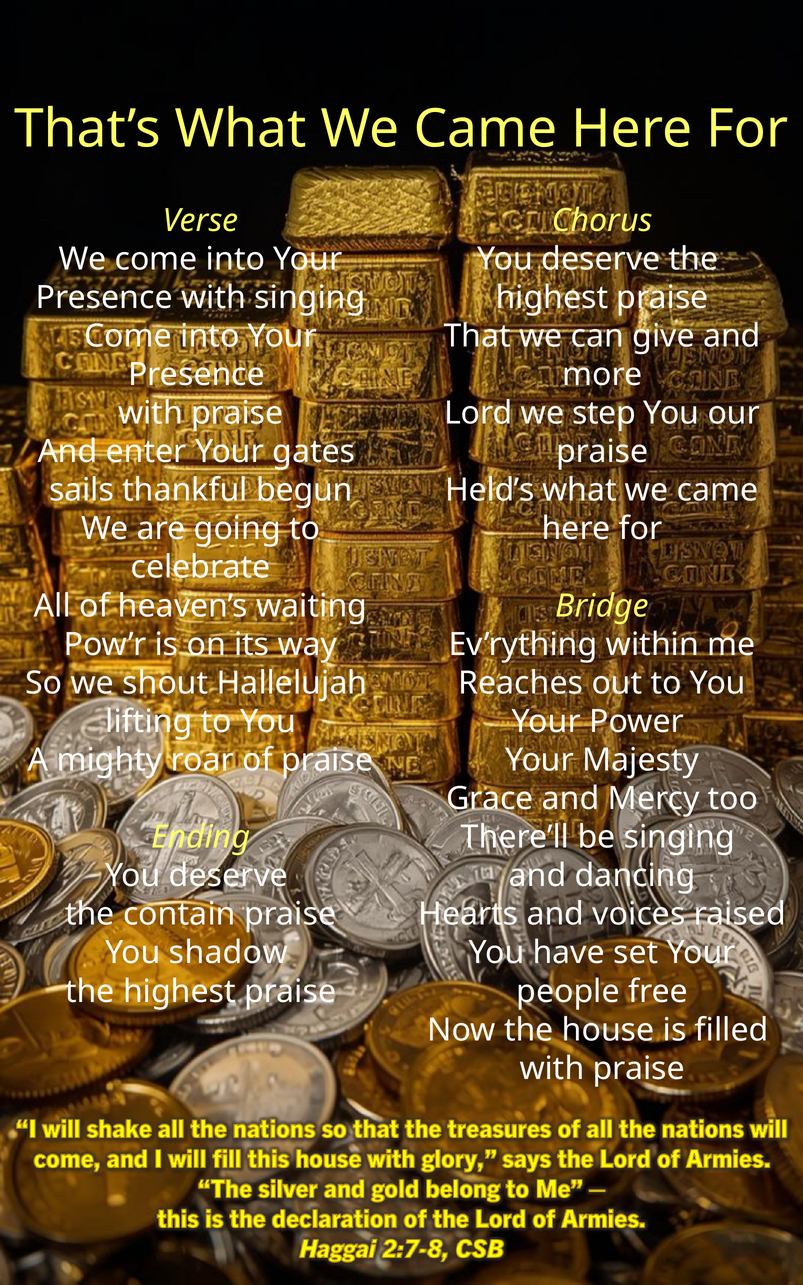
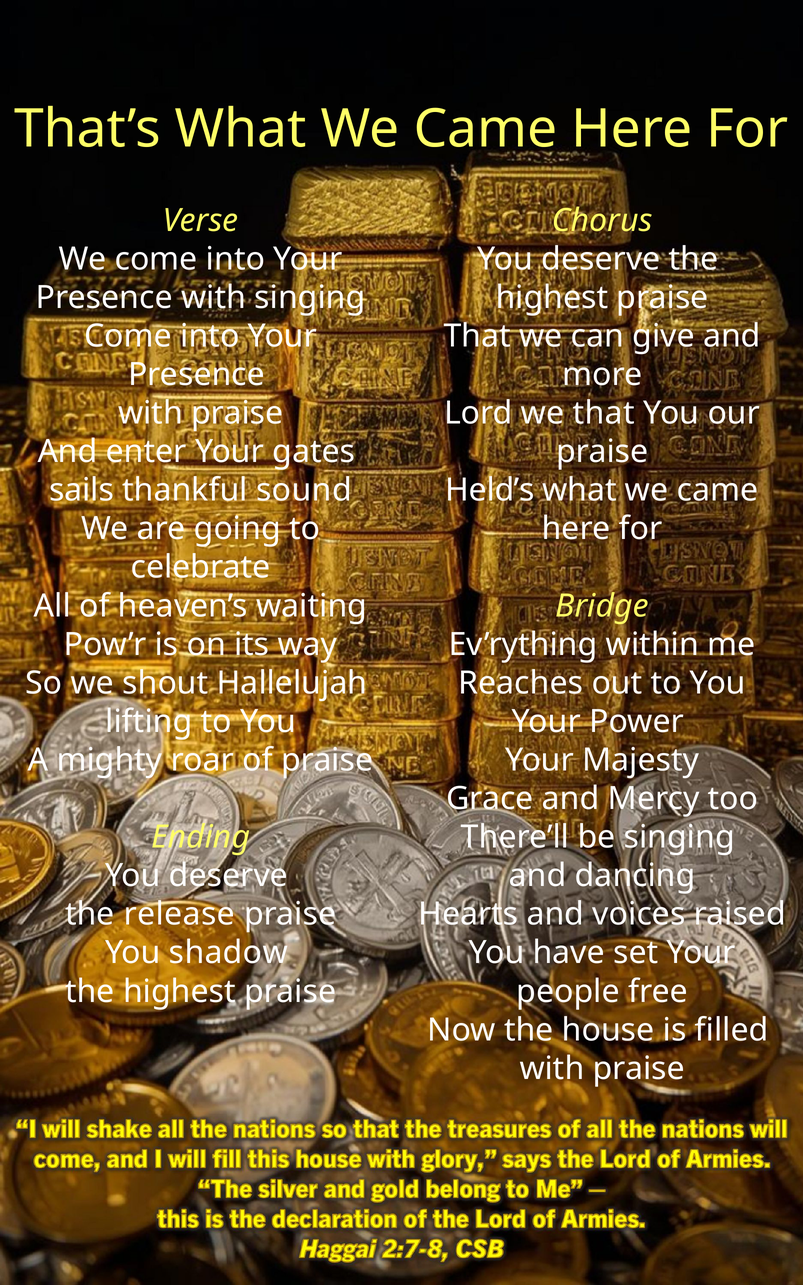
we step: step -> that
begun: begun -> sound
contain: contain -> release
